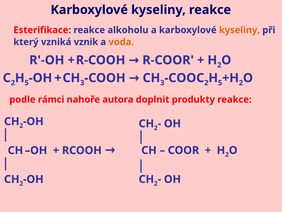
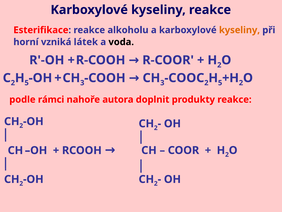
který: který -> horní
vznik: vznik -> látek
voda colour: orange -> black
